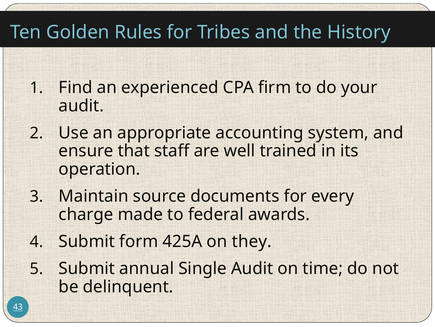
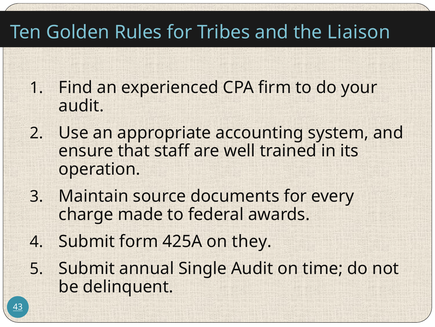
History: History -> Liaison
